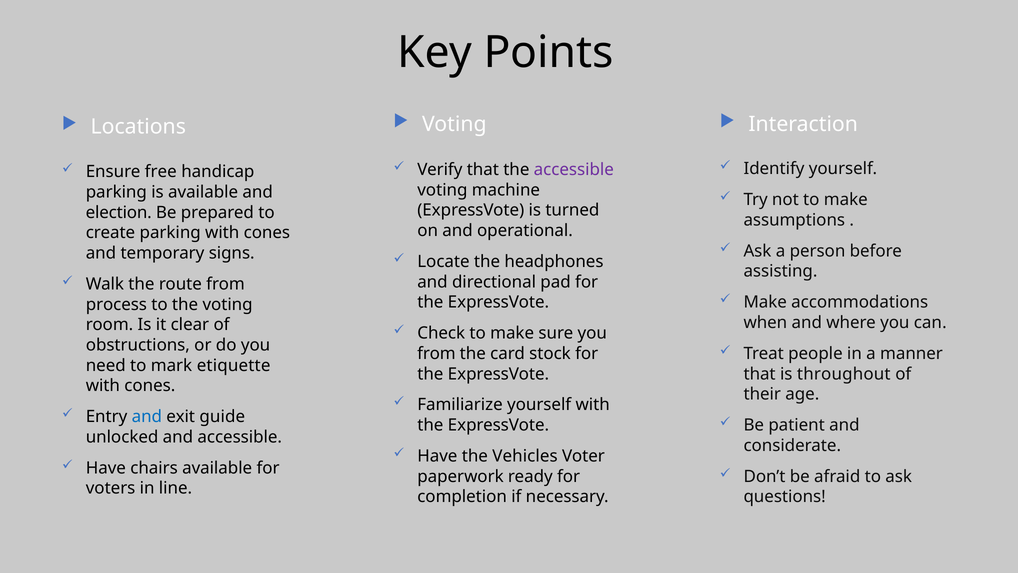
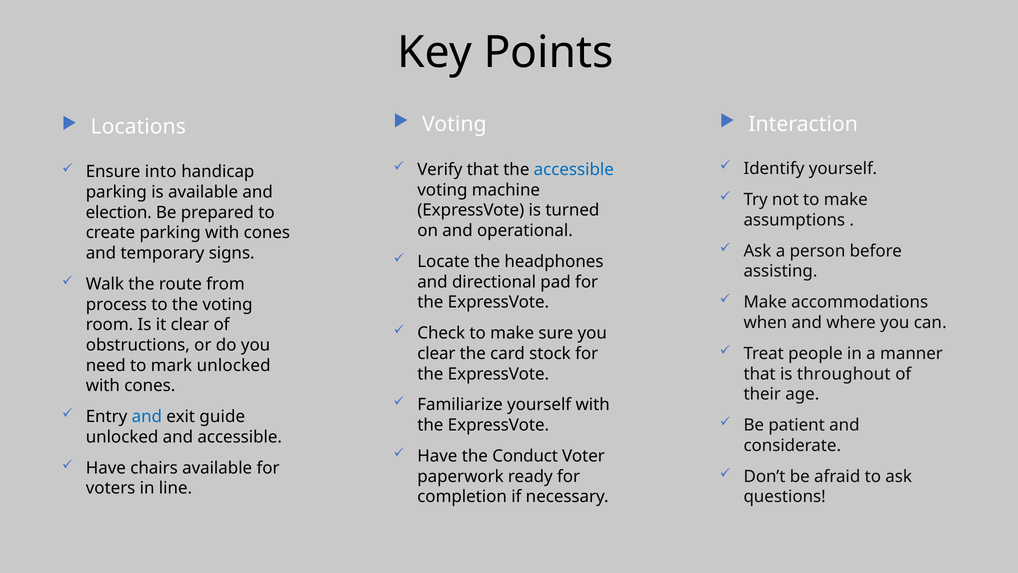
accessible at (574, 170) colour: purple -> blue
free: free -> into
from at (436, 353): from -> clear
mark etiquette: etiquette -> unlocked
Vehicles: Vehicles -> Conduct
